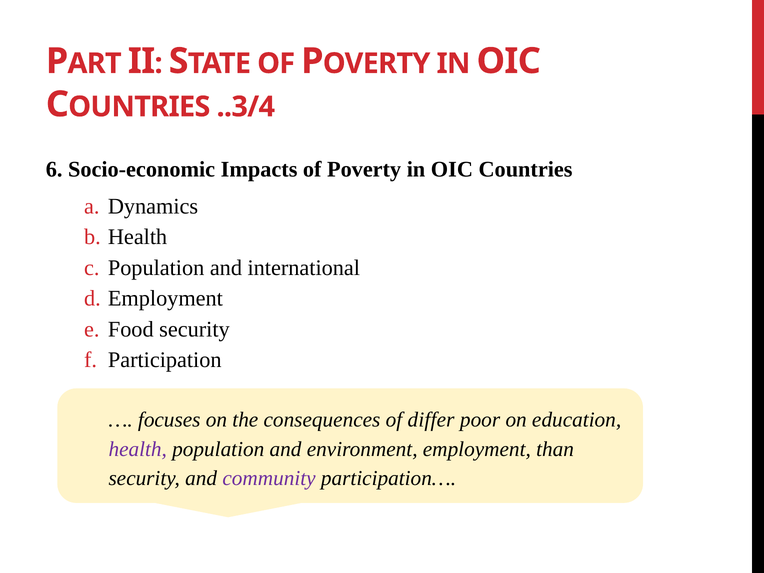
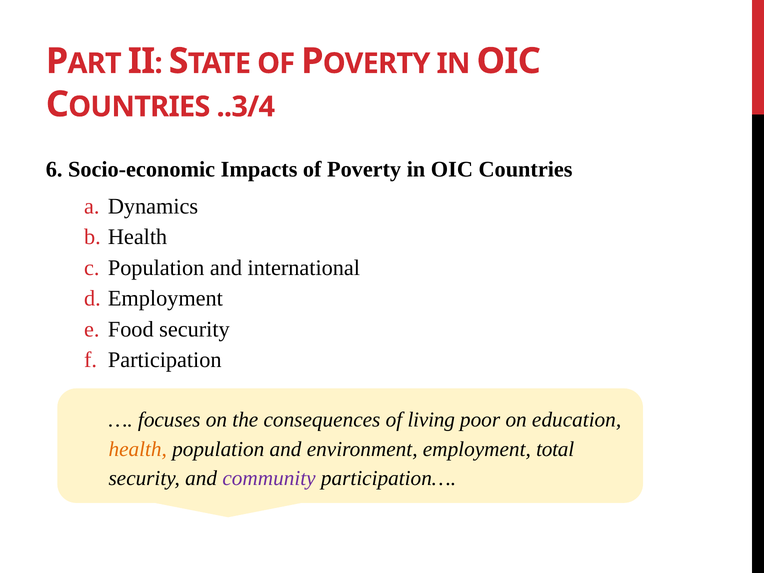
differ: differ -> living
health at (138, 449) colour: purple -> orange
than: than -> total
